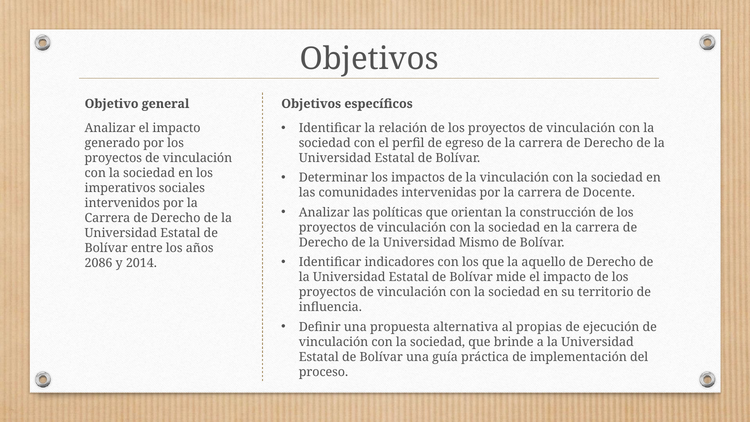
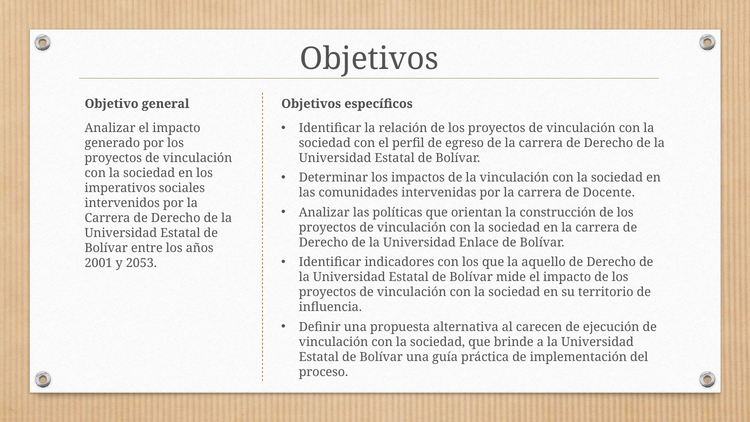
Mismo: Mismo -> Enlace
2086: 2086 -> 2001
2014: 2014 -> 2053
propias: propias -> carecen
